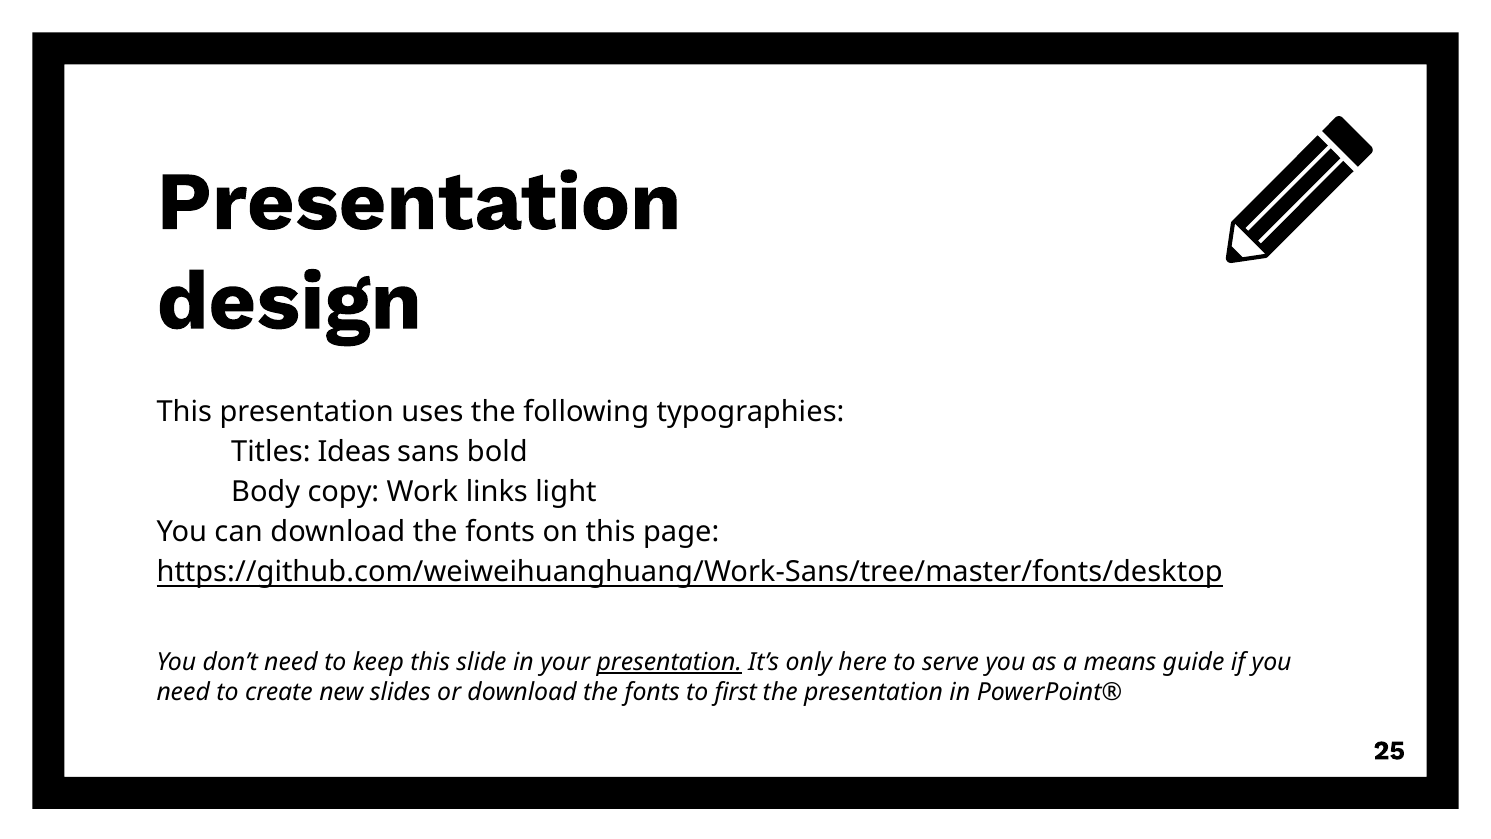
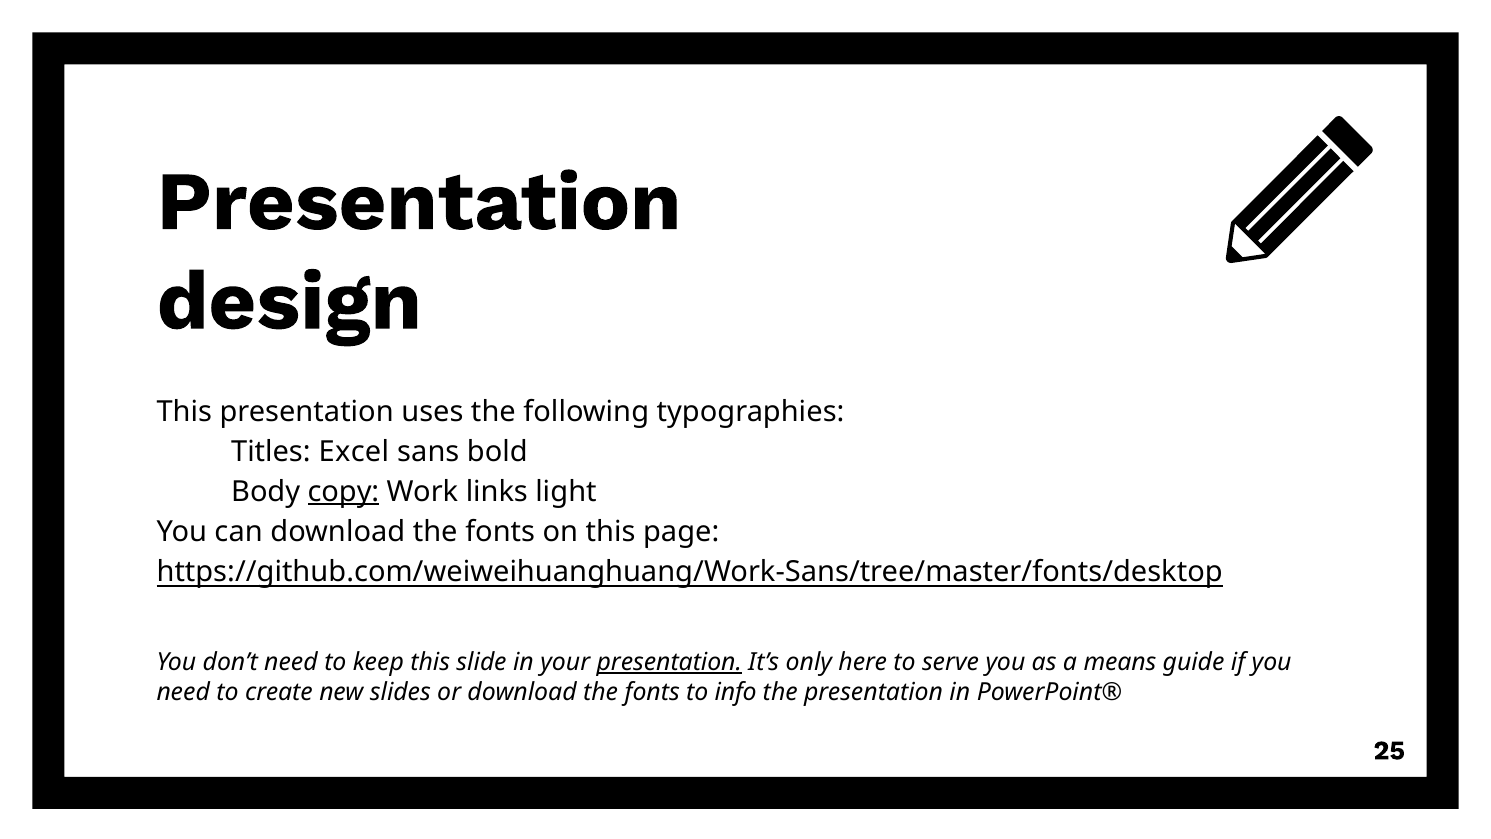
Ideas: Ideas -> Excel
copy underline: none -> present
first: first -> info
